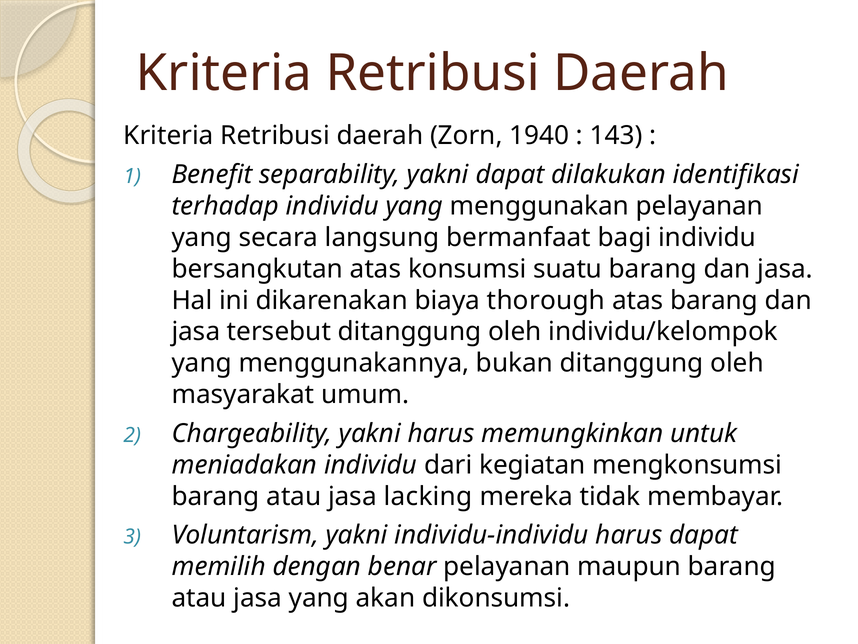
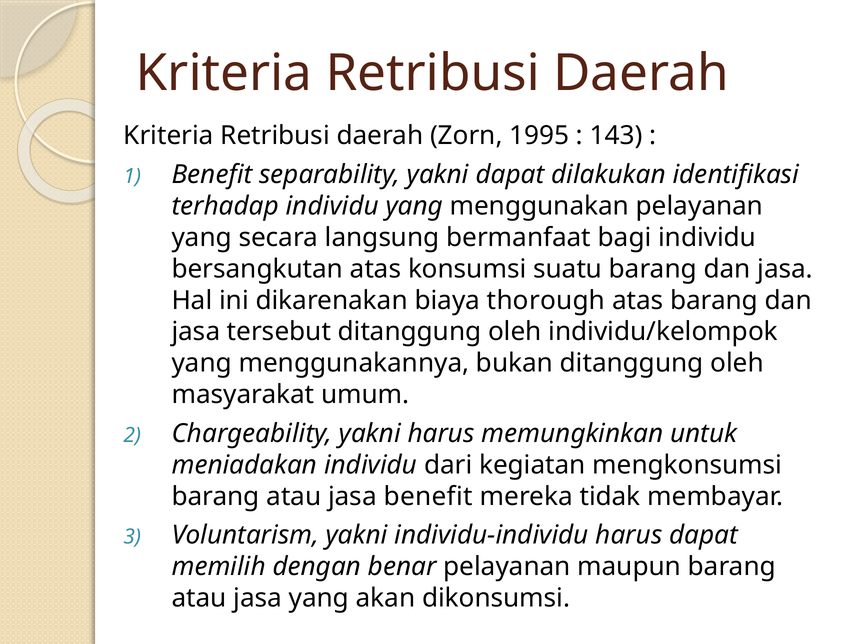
1940: 1940 -> 1995
jasa lacking: lacking -> benefit
